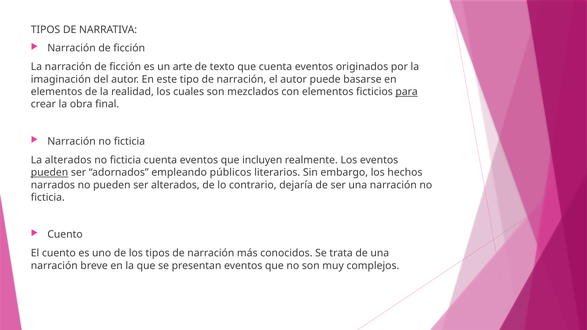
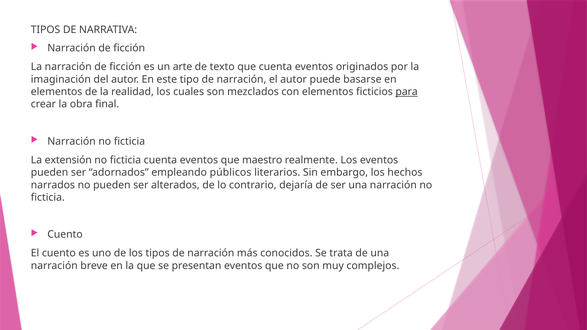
La alterados: alterados -> extensión
incluyen: incluyen -> maestro
pueden at (50, 173) underline: present -> none
